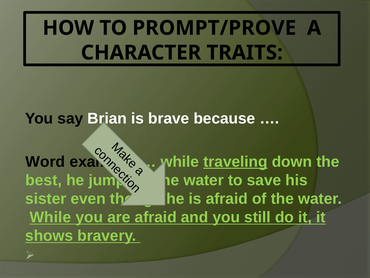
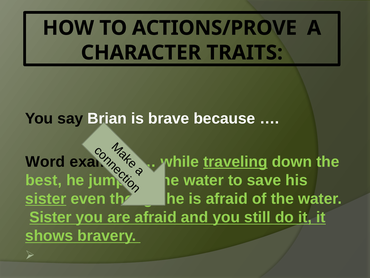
PROMPT/PROVE: PROMPT/PROVE -> ACTIONS/PROVE
sister at (46, 198) underline: none -> present
While at (50, 217): While -> Sister
